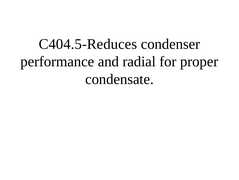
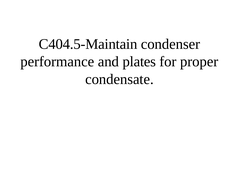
C404.5-Reduces: C404.5-Reduces -> C404.5-Maintain
radial: radial -> plates
